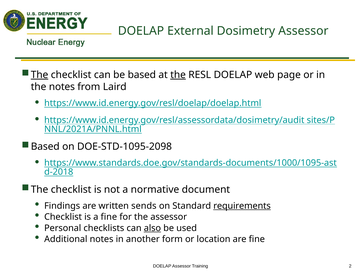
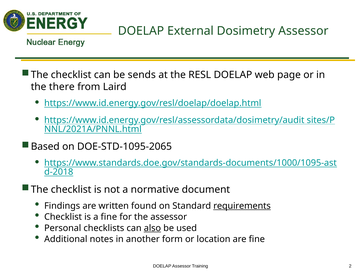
The at (40, 75) underline: present -> none
be based: based -> sends
the at (178, 75) underline: present -> none
the notes: notes -> there
DOE-STD-1095-2098: DOE-STD-1095-2098 -> DOE-STD-1095-2065
sends: sends -> found
